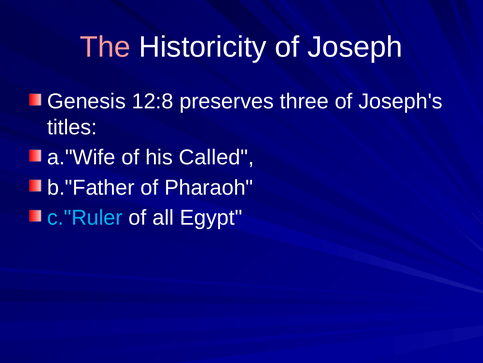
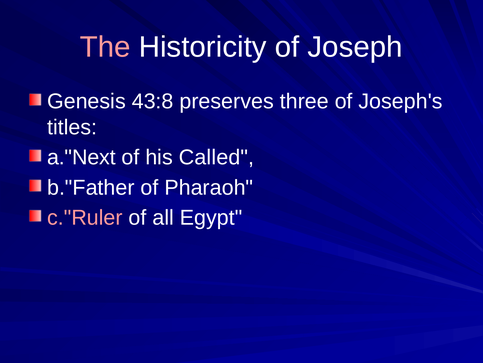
12:8: 12:8 -> 43:8
a."Wife: a."Wife -> a."Next
c."Ruler colour: light blue -> pink
